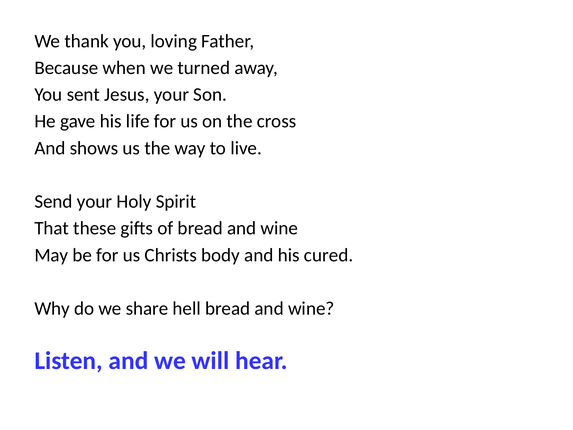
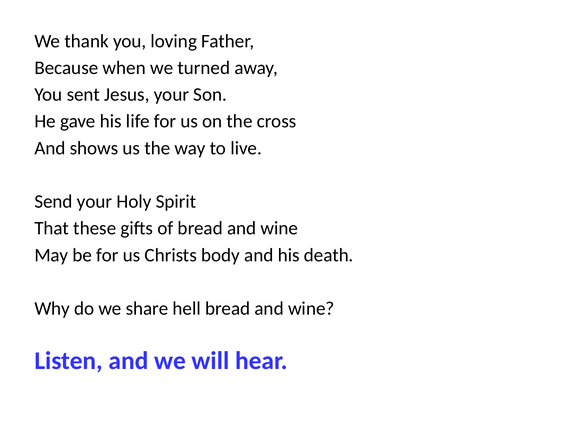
cured: cured -> death
